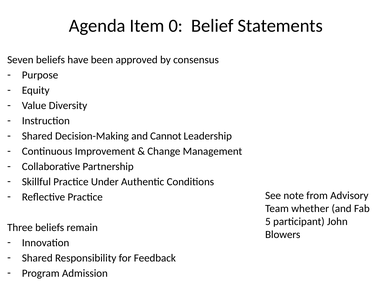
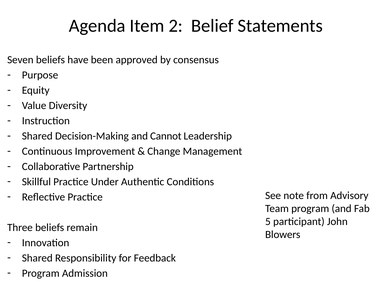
0: 0 -> 2
Team whether: whether -> program
